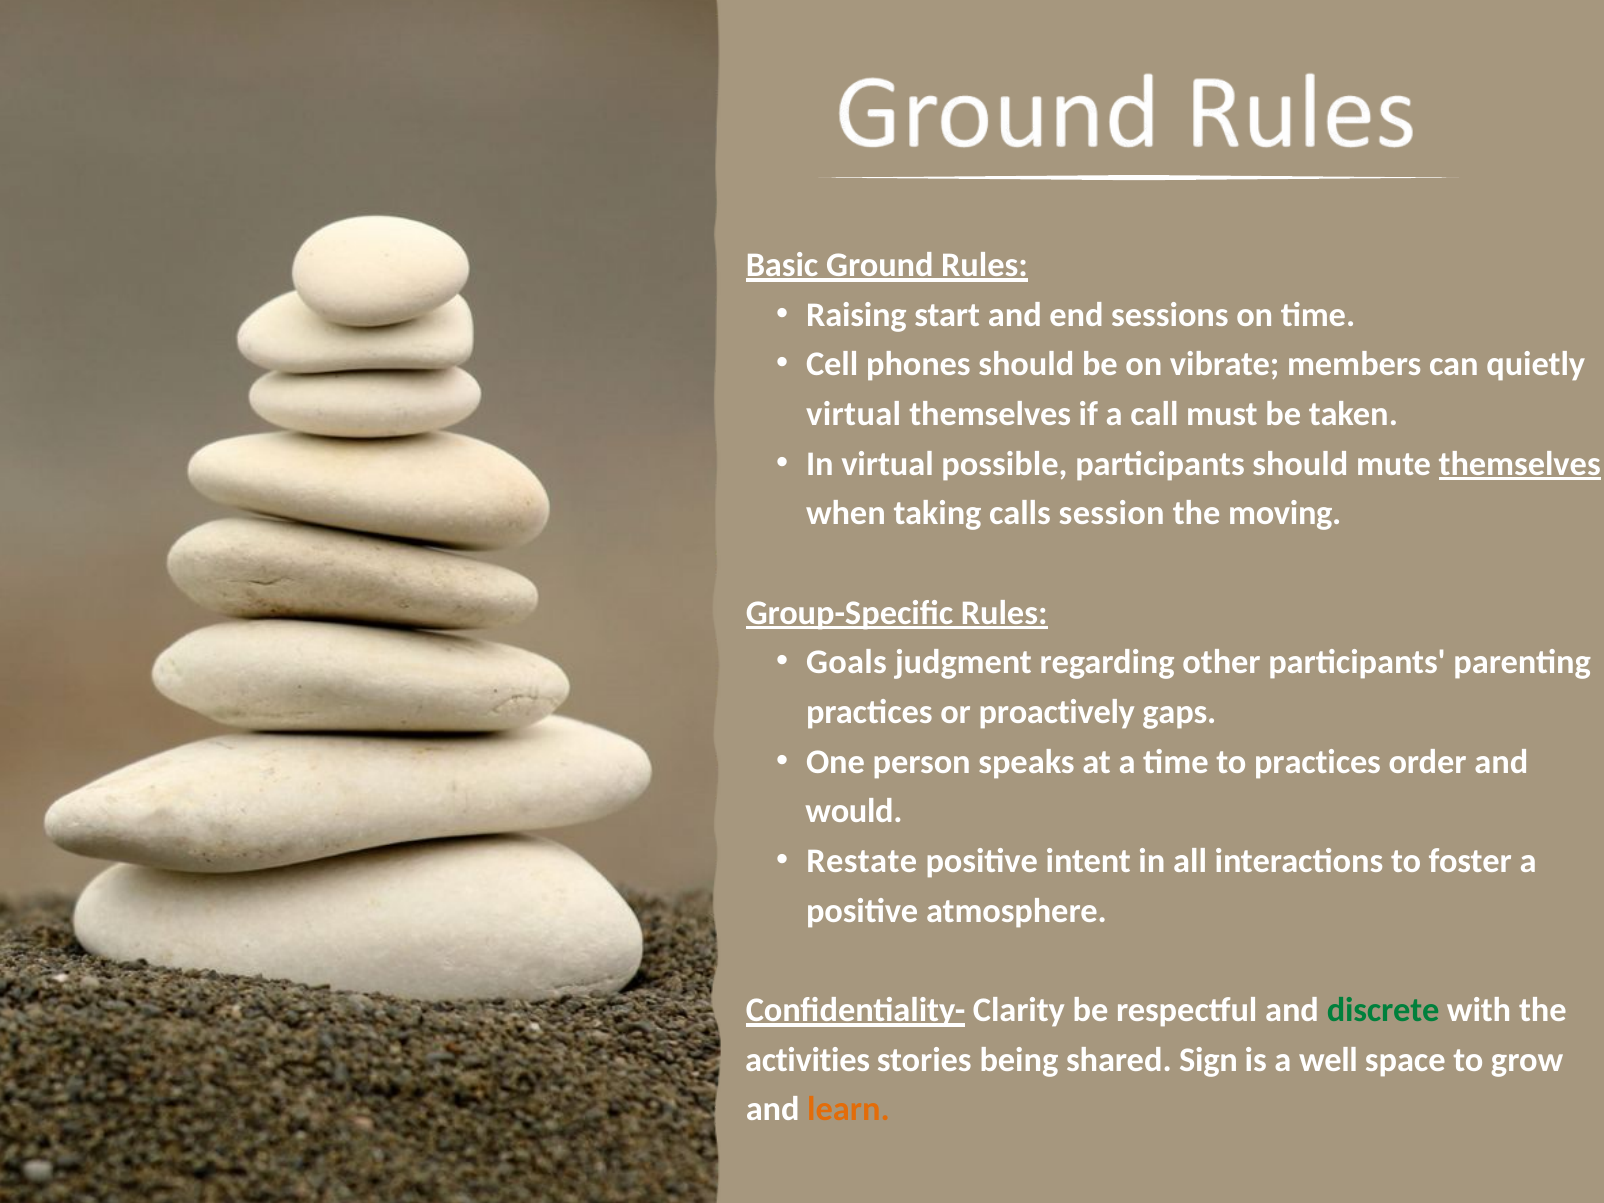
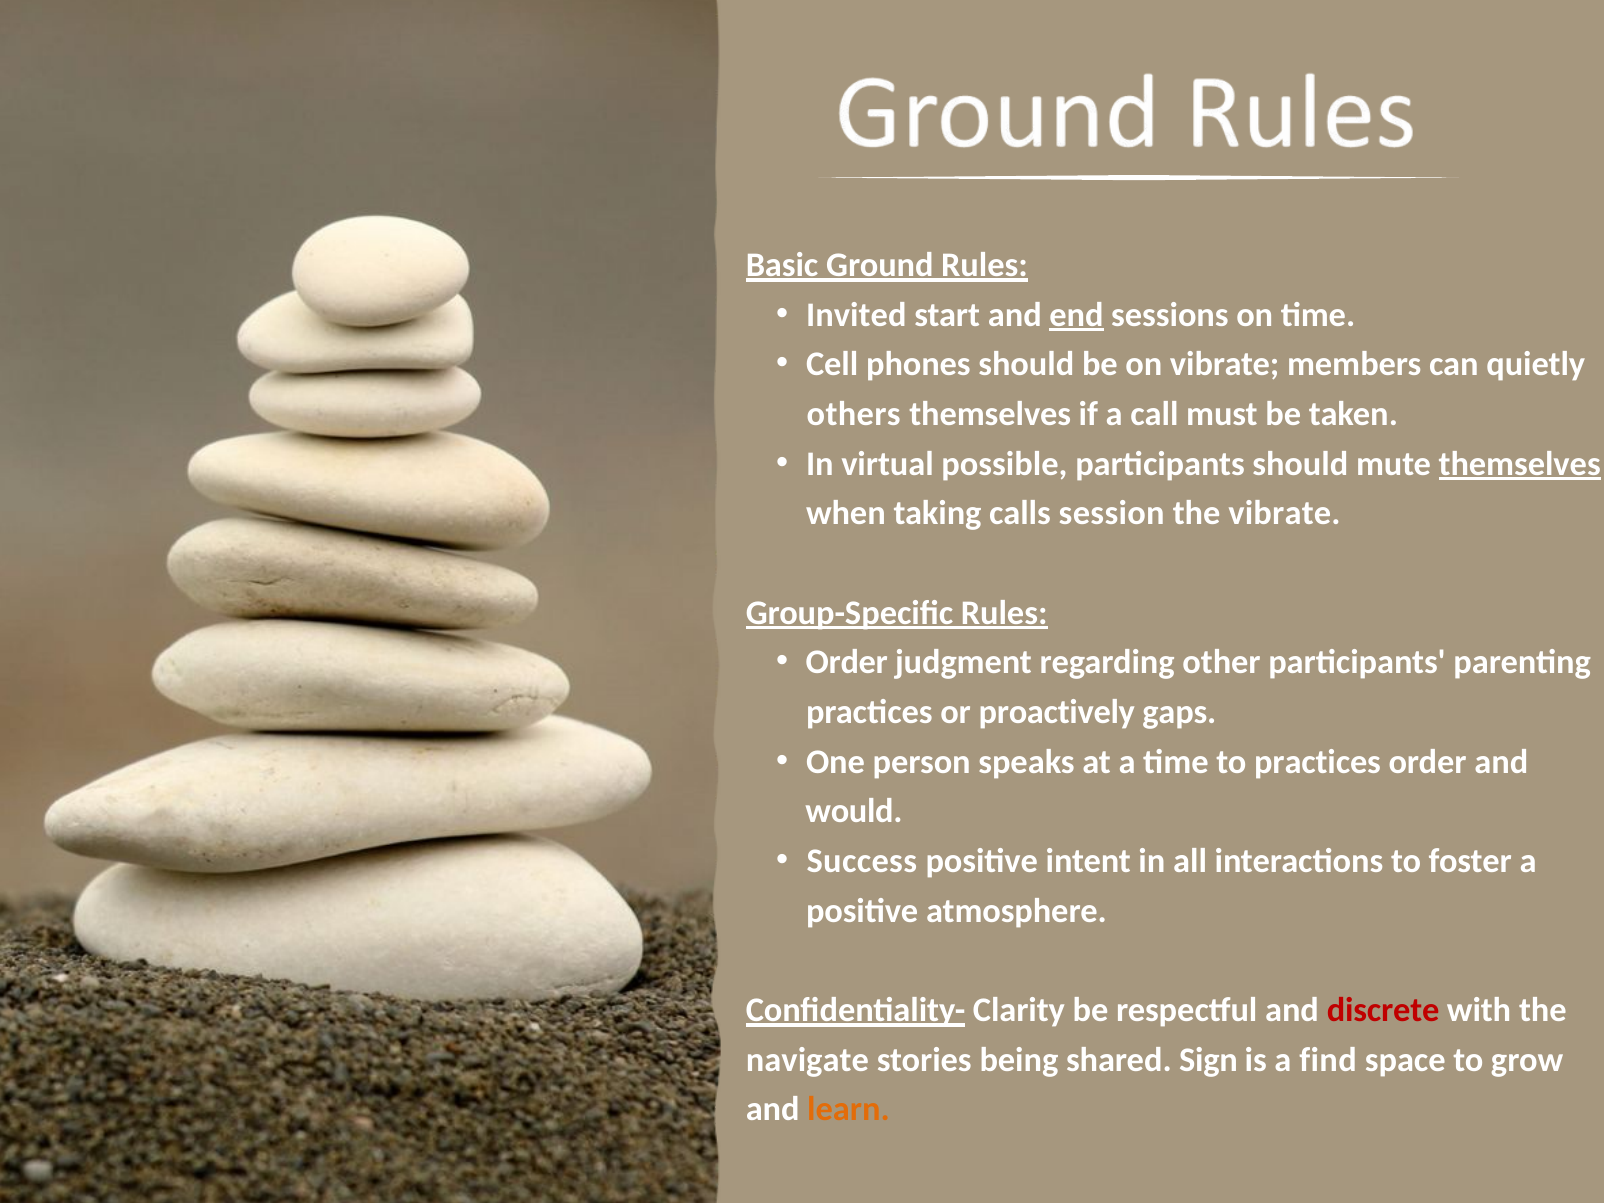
Raising: Raising -> Invited
end underline: none -> present
virtual at (854, 414): virtual -> others
the moving: moving -> vibrate
Goals at (847, 662): Goals -> Order
Restate: Restate -> Success
discrete colour: green -> red
activities: activities -> navigate
well: well -> find
